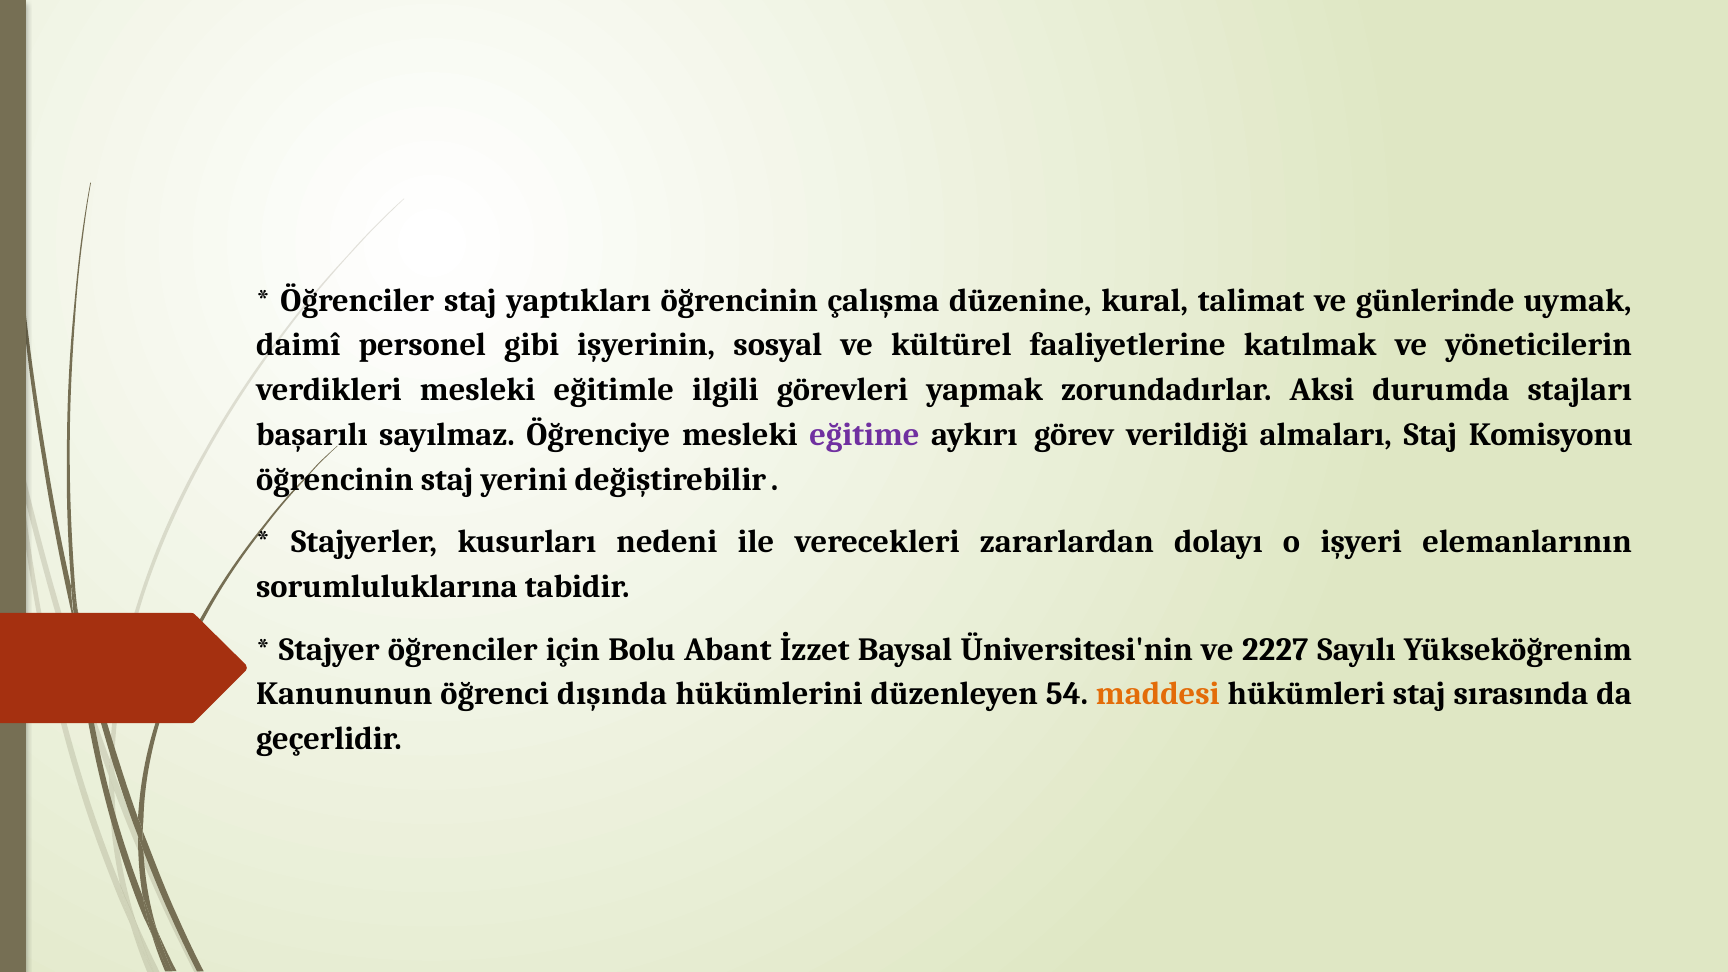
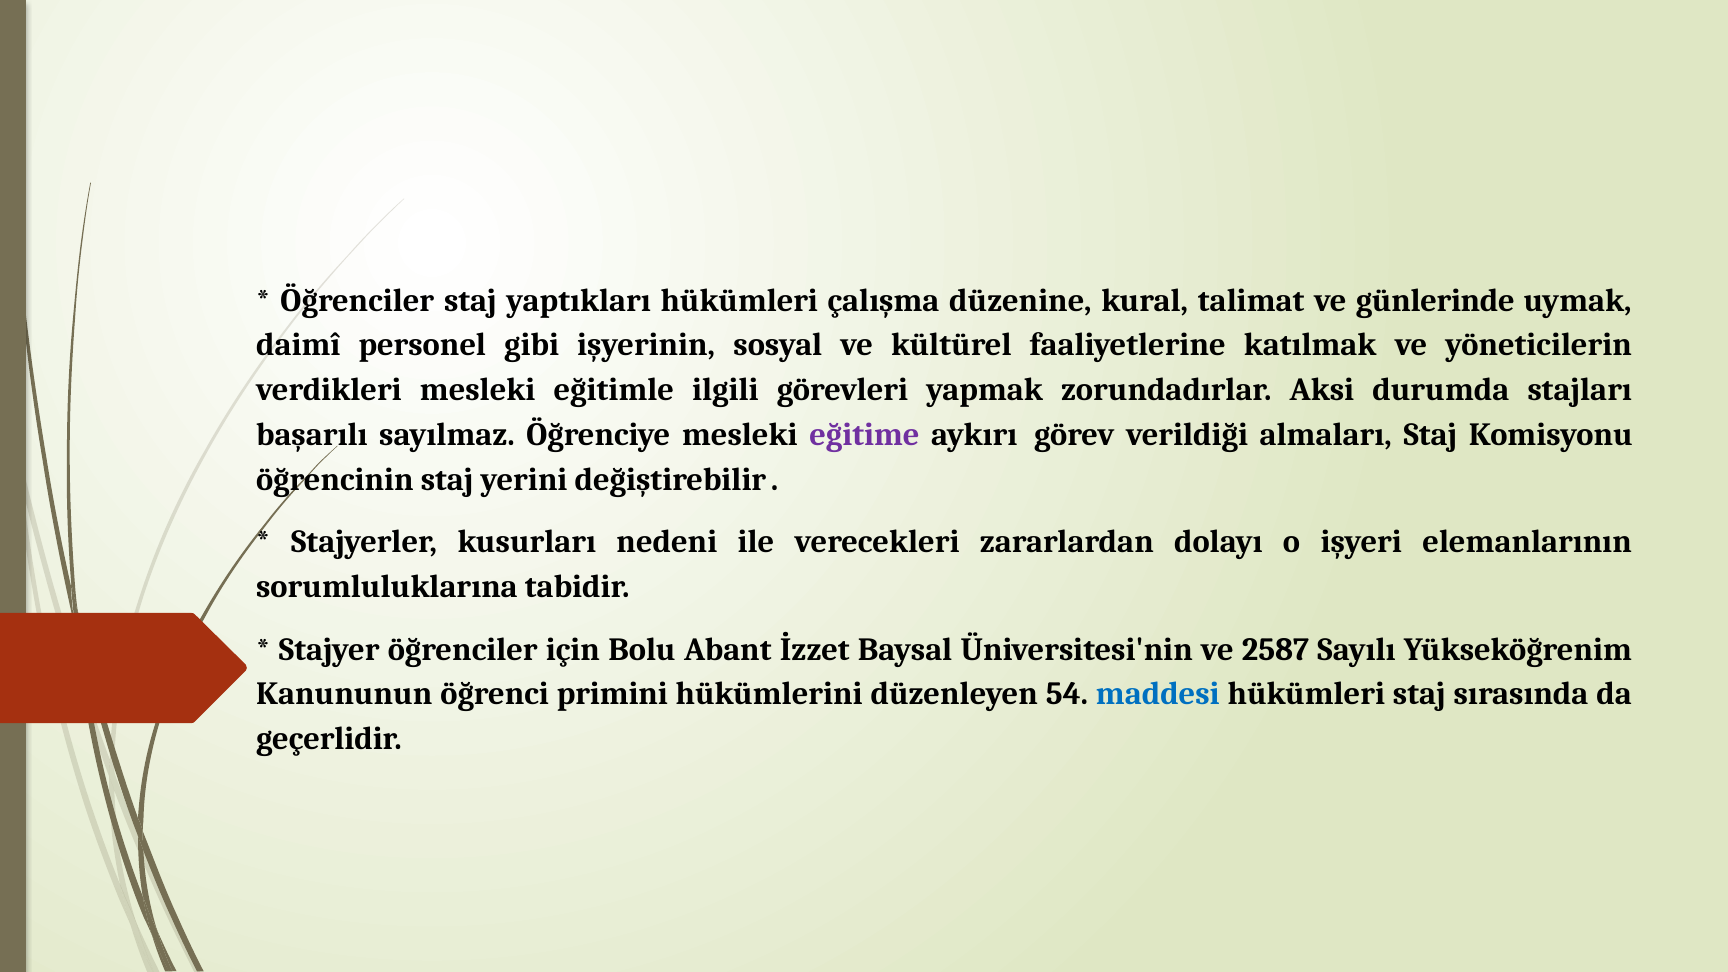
yaptıkları öğrencinin: öğrencinin -> hükümleri
2227: 2227 -> 2587
dışında: dışında -> primini
maddesi colour: orange -> blue
